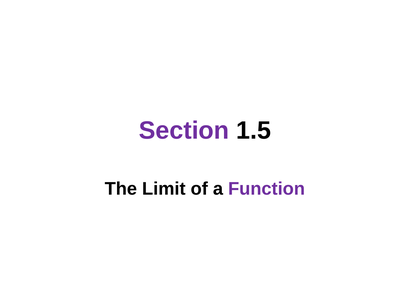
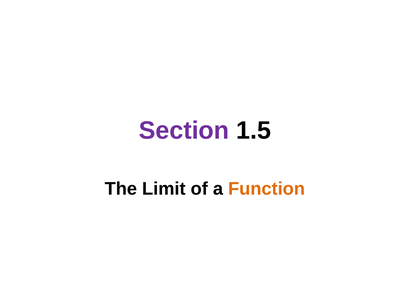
Function colour: purple -> orange
